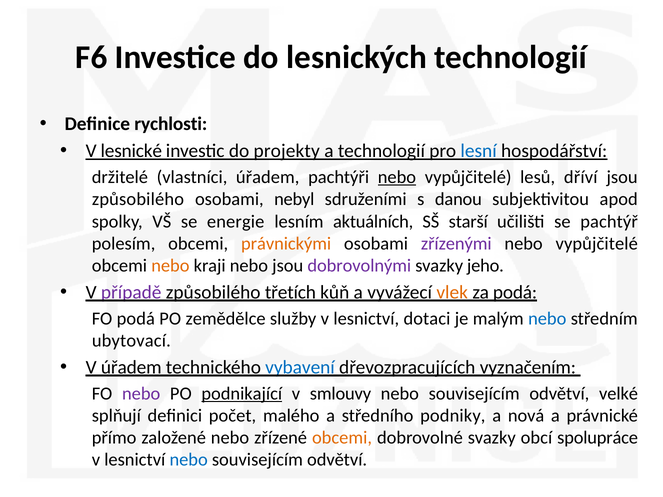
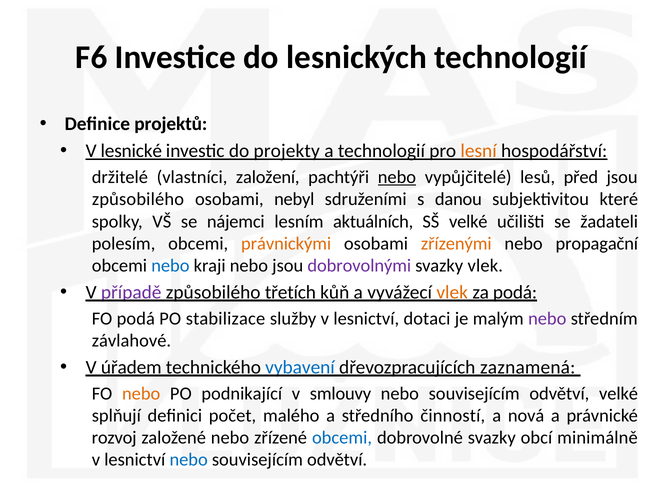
rychlosti: rychlosti -> projektů
lesní colour: blue -> orange
vlastníci úřadem: úřadem -> založení
dříví: dříví -> před
apod: apod -> které
energie: energie -> nájemci
SŠ starší: starší -> velké
pachtýř: pachtýř -> žadateli
zřízenými colour: purple -> orange
vypůjčitelé at (597, 244): vypůjčitelé -> propagační
nebo at (170, 266) colour: orange -> blue
svazky jeho: jeho -> vlek
zemědělce: zemědělce -> stabilizace
nebo at (547, 319) colour: blue -> purple
ubytovací: ubytovací -> závlahové
vyznačením: vyznačením -> zaznamená
nebo at (141, 394) colour: purple -> orange
podnikající underline: present -> none
podniky: podniky -> činností
přímo: přímo -> rozvoj
obcemi at (342, 438) colour: orange -> blue
spolupráce: spolupráce -> minimálně
